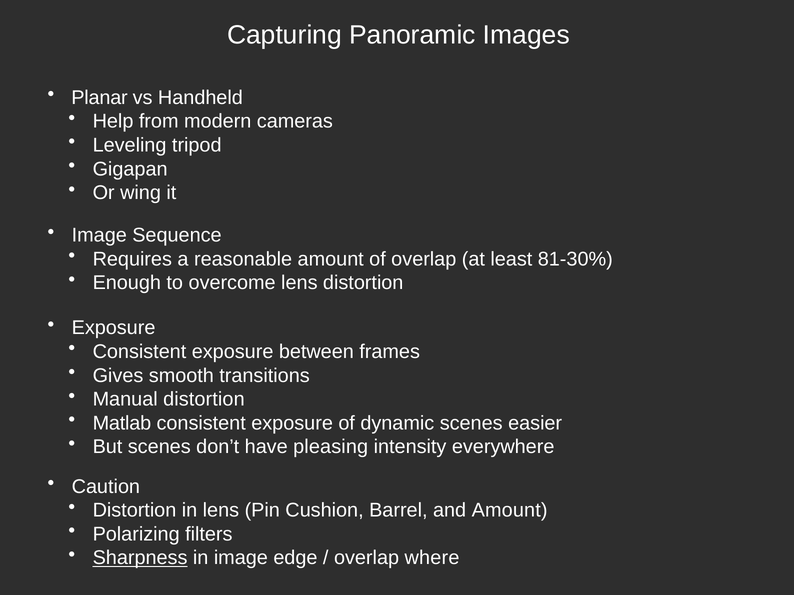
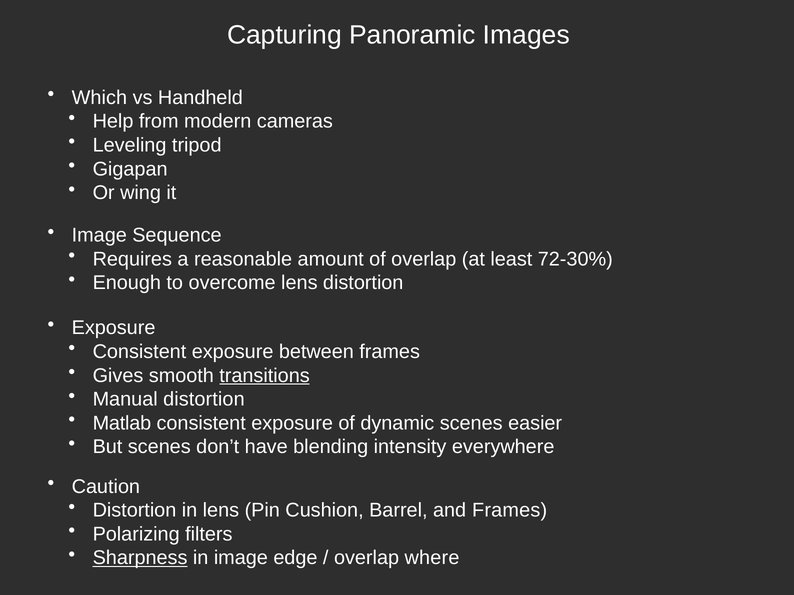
Planar: Planar -> Which
81-30%: 81-30% -> 72-30%
transitions underline: none -> present
pleasing: pleasing -> blending
and Amount: Amount -> Frames
